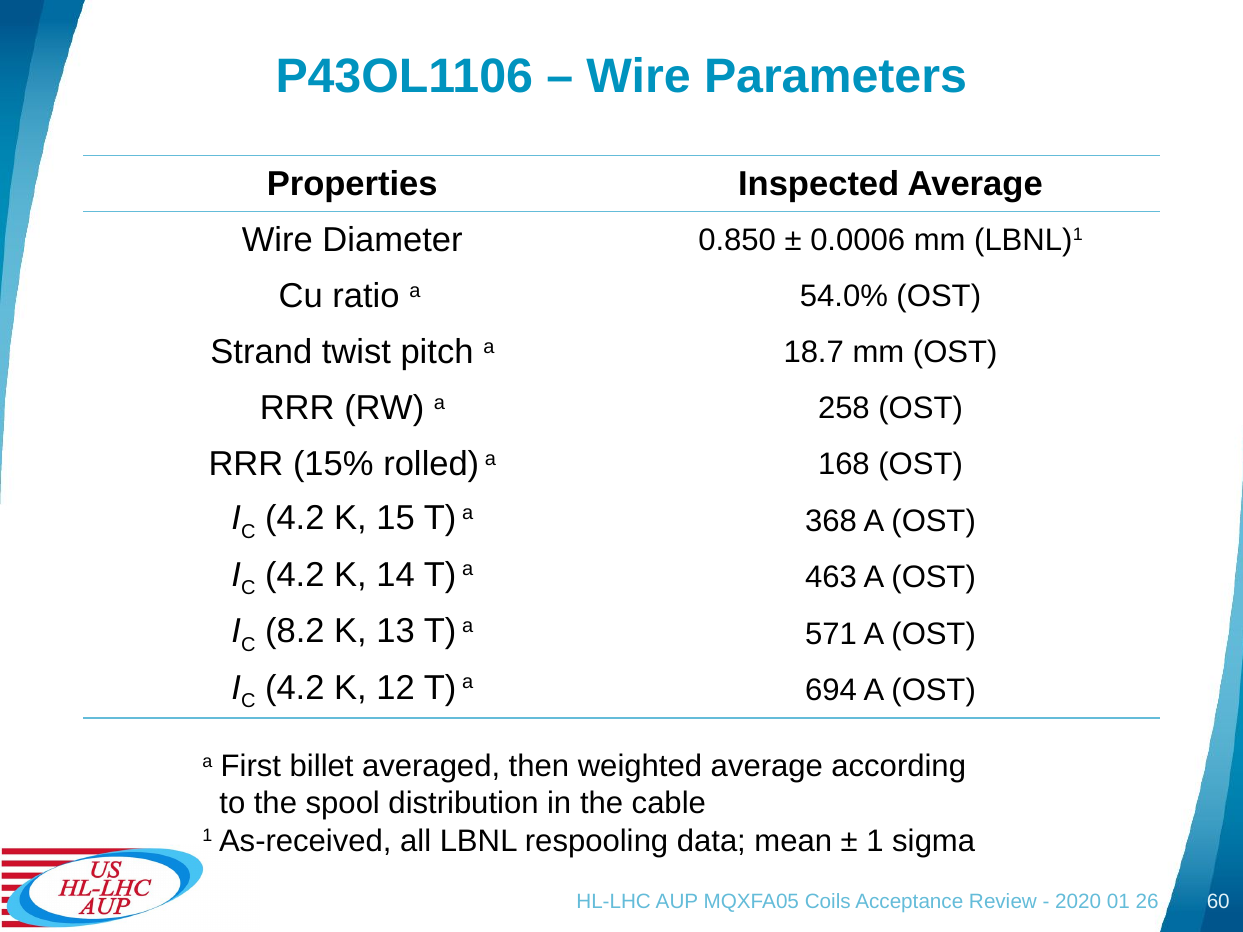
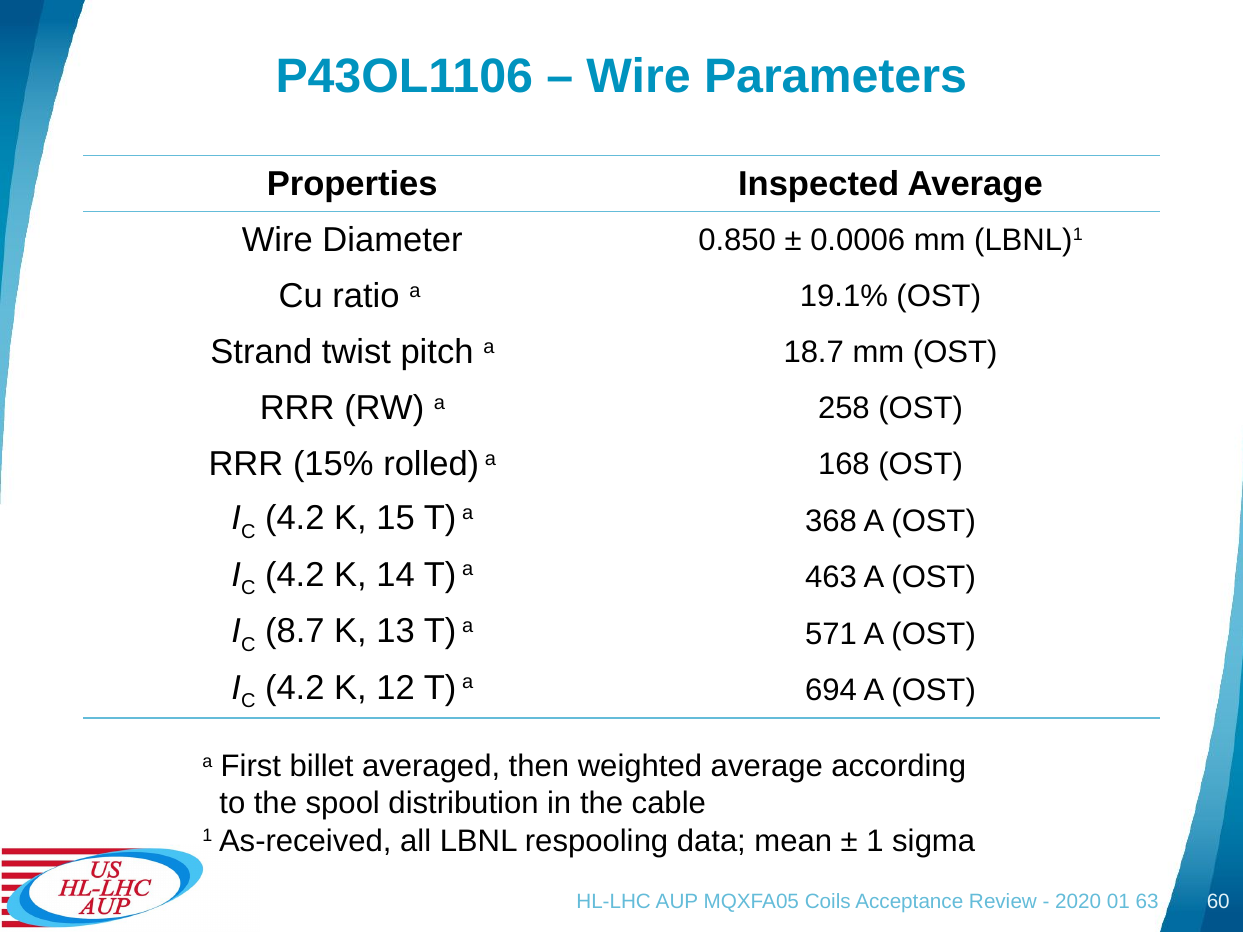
54.0%: 54.0% -> 19.1%
8.2: 8.2 -> 8.7
26: 26 -> 63
